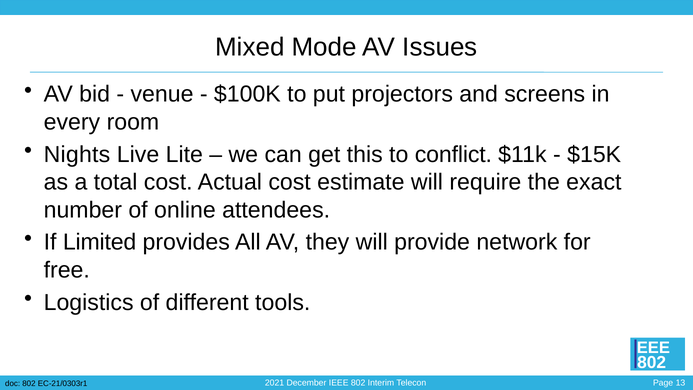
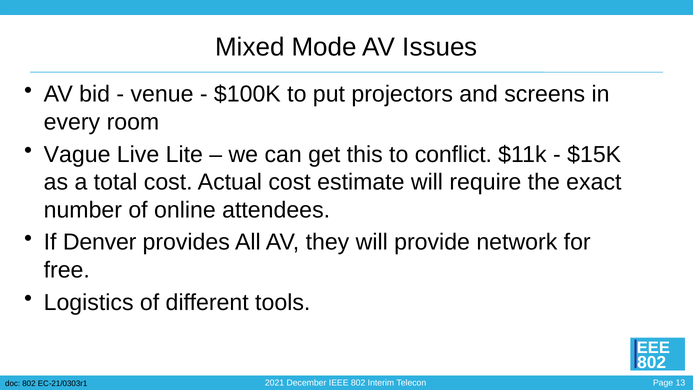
Nights: Nights -> Vague
Limited: Limited -> Denver
